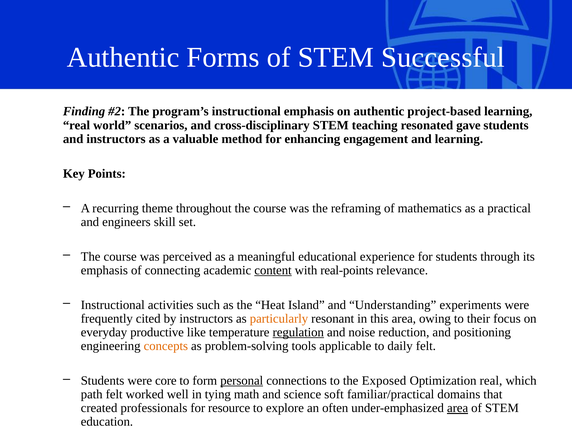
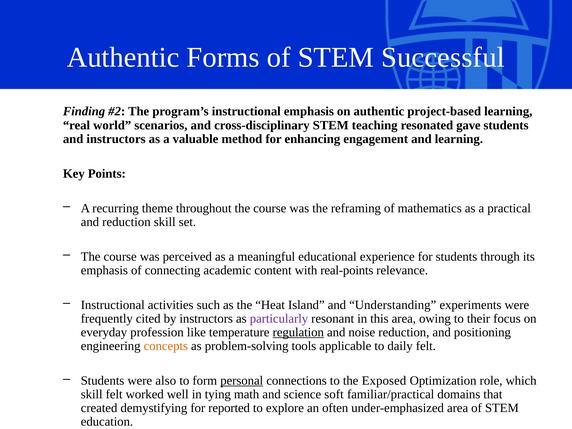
and engineers: engineers -> reduction
content underline: present -> none
particularly colour: orange -> purple
productive: productive -> profession
core: core -> also
Optimization real: real -> role
path at (92, 394): path -> skill
professionals: professionals -> demystifying
resource: resource -> reported
area at (458, 408) underline: present -> none
